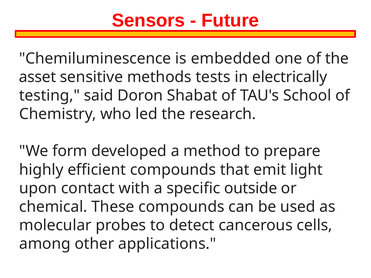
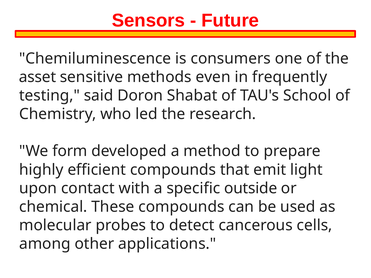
embedded: embedded -> consumers
tests: tests -> even
electrically: electrically -> frequently
